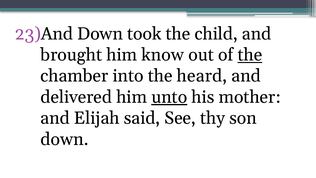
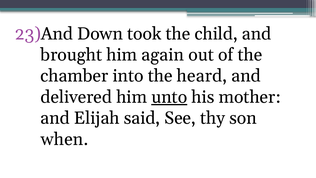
know: know -> again
the at (250, 55) underline: present -> none
down at (65, 139): down -> when
